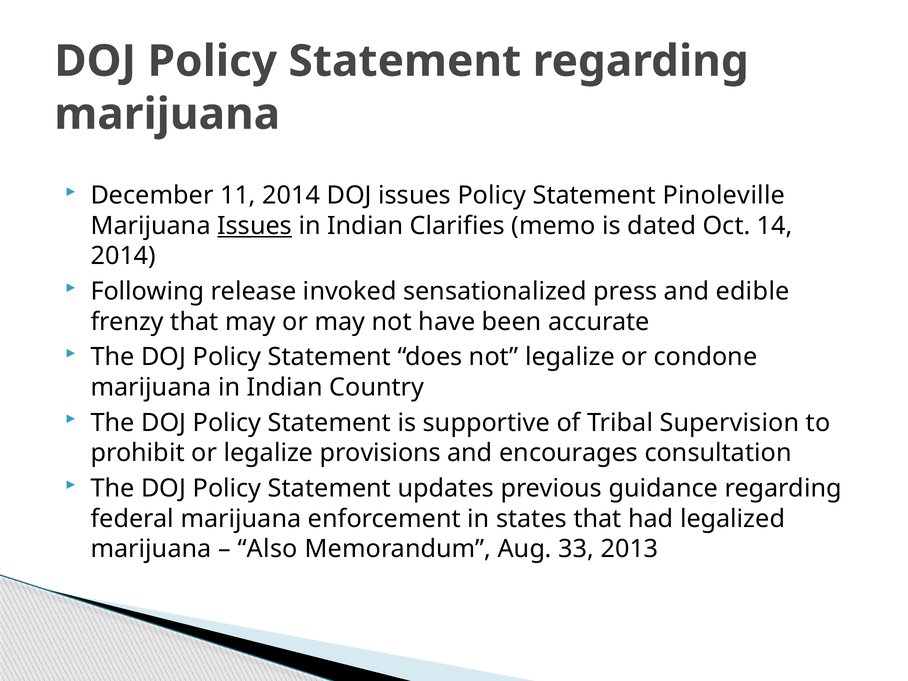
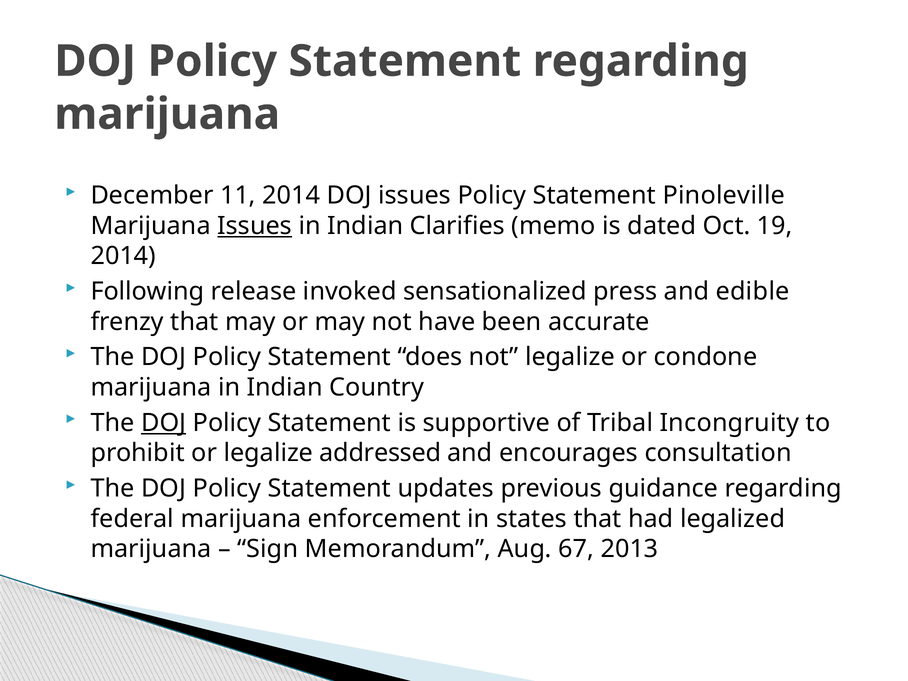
14: 14 -> 19
DOJ at (164, 423) underline: none -> present
Supervision: Supervision -> Incongruity
provisions: provisions -> addressed
Also: Also -> Sign
33: 33 -> 67
